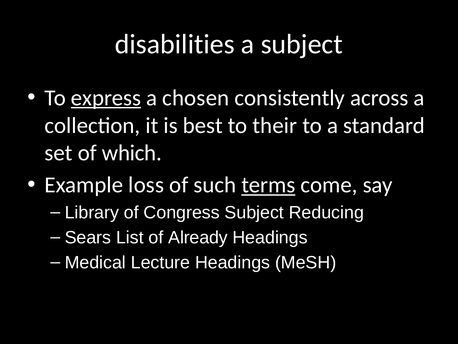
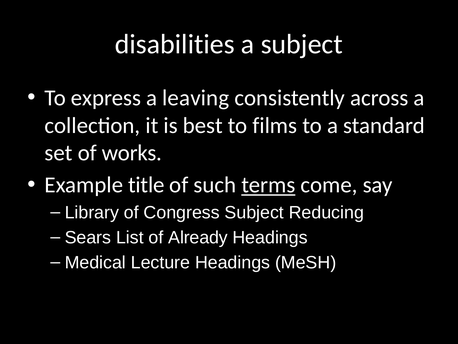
express underline: present -> none
chosen: chosen -> leaving
their: their -> films
which: which -> works
loss: loss -> title
